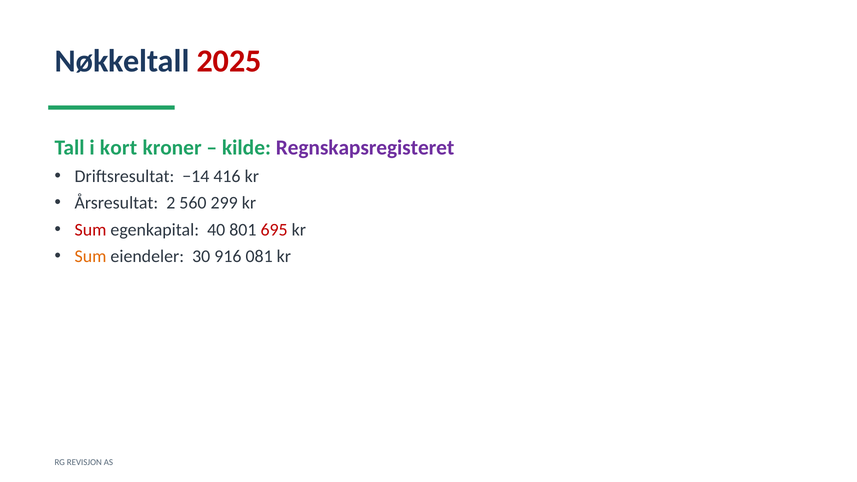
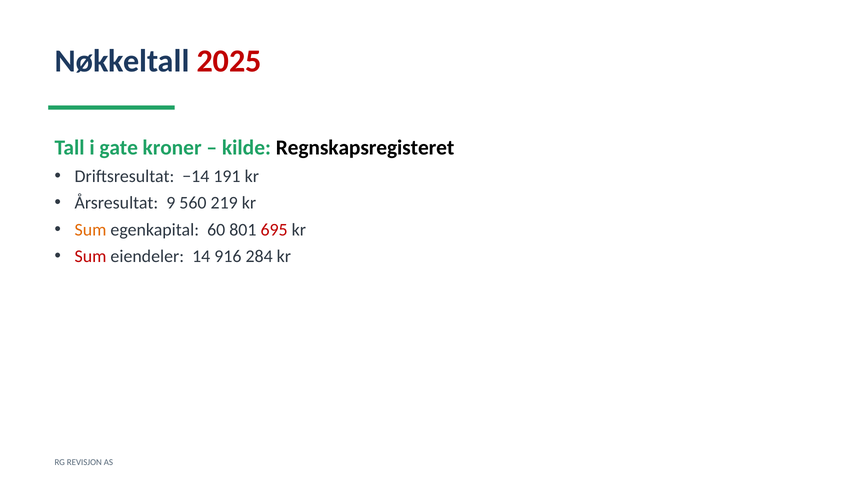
kort: kort -> gate
Regnskapsregisteret colour: purple -> black
416: 416 -> 191
2: 2 -> 9
299: 299 -> 219
Sum at (91, 230) colour: red -> orange
40: 40 -> 60
Sum at (91, 257) colour: orange -> red
30: 30 -> 14
081: 081 -> 284
